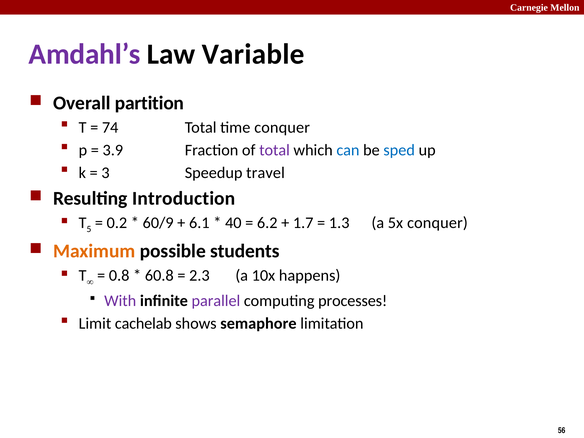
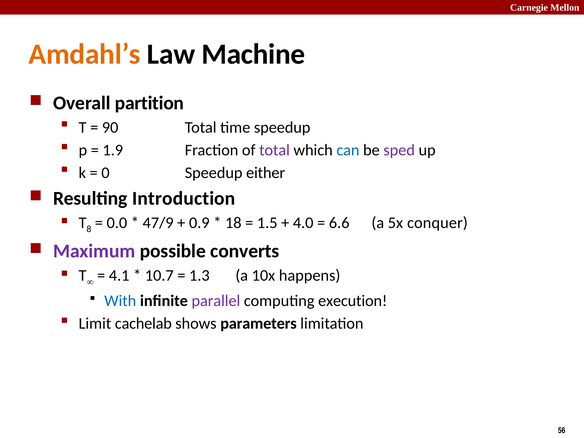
Amdahl’s colour: purple -> orange
Variable: Variable -> Machine
74: 74 -> 90
time conquer: conquer -> speedup
3.9: 3.9 -> 1.9
sped colour: blue -> purple
3: 3 -> 0
travel: travel -> either
5: 5 -> 8
0.2: 0.2 -> 0.0
60/9: 60/9 -> 47/9
6.1: 6.1 -> 0.9
40: 40 -> 18
6.2: 6.2 -> 1.5
1.7: 1.7 -> 4.0
1.3: 1.3 -> 6.6
Maximum colour: orange -> purple
students: students -> converts
0.8: 0.8 -> 4.1
60.8: 60.8 -> 10.7
2.3: 2.3 -> 1.3
With colour: purple -> blue
processes: processes -> execution
semaphore: semaphore -> parameters
